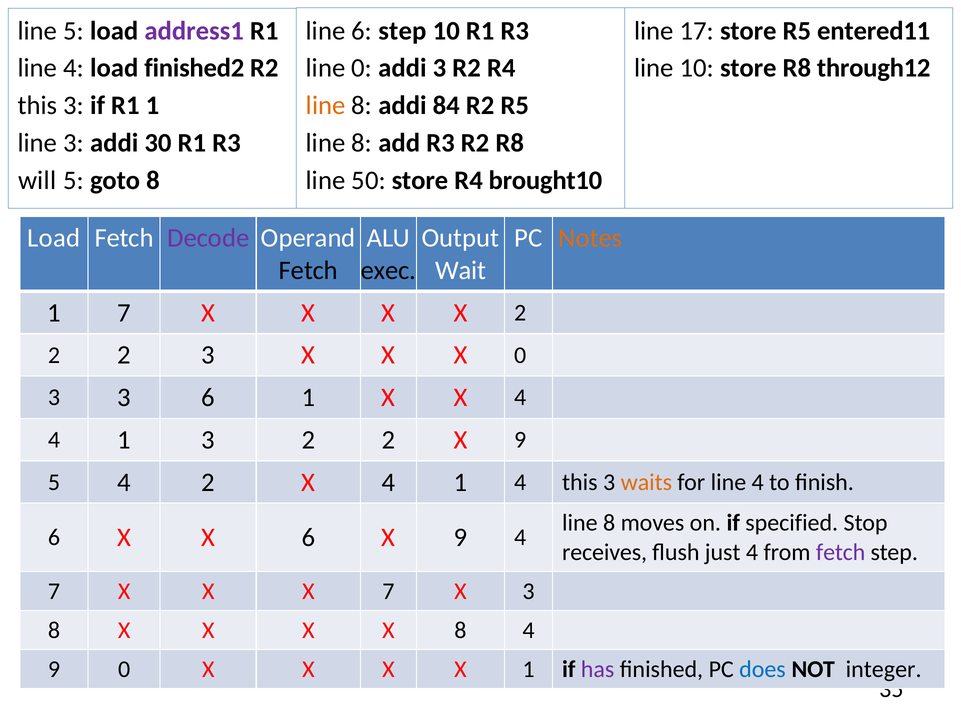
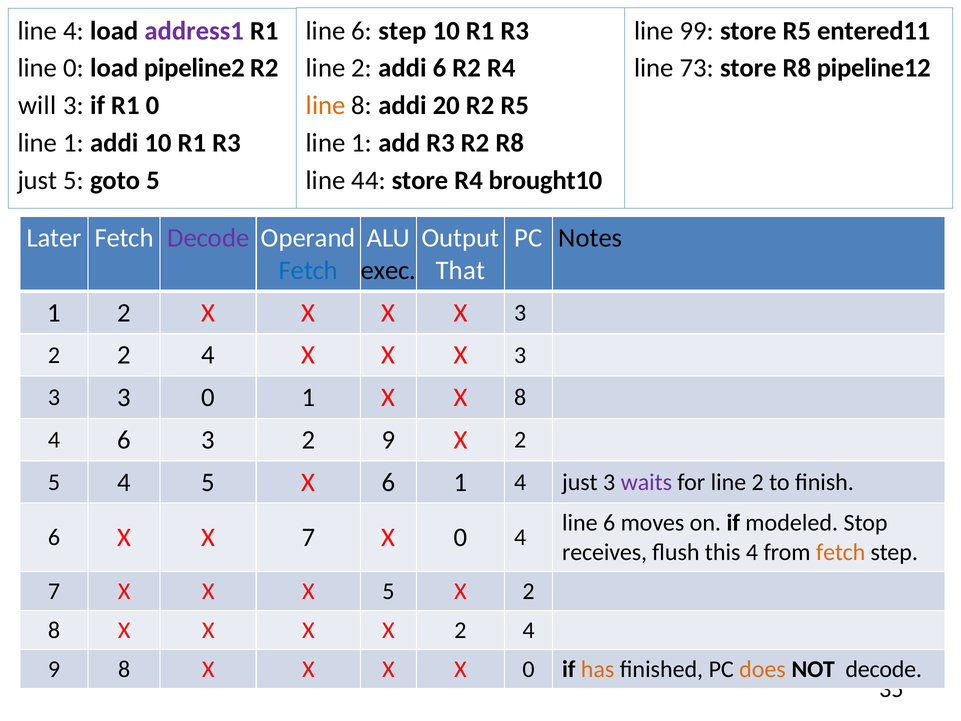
17: 17 -> 99
line 5: 5 -> 4
4 at (74, 68): 4 -> 0
finished2: finished2 -> pipeline2
0 at (362, 68): 0 -> 2
addi 3: 3 -> 6
line 10: 10 -> 73
through12: through12 -> pipeline12
this at (37, 105): this -> will
R1 1: 1 -> 0
84: 84 -> 20
3 at (74, 143): 3 -> 1
addi 30: 30 -> 10
8 at (362, 143): 8 -> 1
will at (37, 180): will -> just
goto 8: 8 -> 5
50: 50 -> 44
Load at (54, 238): Load -> Later
Notes colour: orange -> black
Fetch at (308, 270) colour: black -> blue
Wait: Wait -> That
1 7: 7 -> 2
2 at (520, 313): 2 -> 3
2 2 3: 3 -> 4
0 at (520, 355): 0 -> 3
3 6: 6 -> 0
X X 4: 4 -> 8
1 at (124, 440): 1 -> 6
3 2 2: 2 -> 9
9 at (520, 440): 9 -> 2
4 2: 2 -> 5
4 at (388, 482): 4 -> 6
4 this: this -> just
waits colour: orange -> purple
for line 4: 4 -> 2
8 at (609, 523): 8 -> 6
specified: specified -> modeled
X 6: 6 -> 7
9 at (460, 537): 9 -> 0
just: just -> this
fetch at (841, 552) colour: purple -> orange
X 7: 7 -> 5
3 at (528, 591): 3 -> 2
X X 8: 8 -> 2
9 0: 0 -> 8
X X 1: 1 -> 0
has colour: purple -> orange
does colour: blue -> orange
NOT integer: integer -> decode
